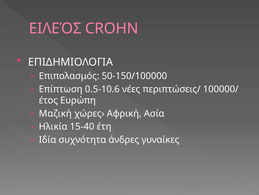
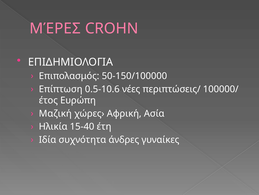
ΕΙΛΕΌΣ: ΕΙΛΕΌΣ -> ΜΈΡΕΣ
